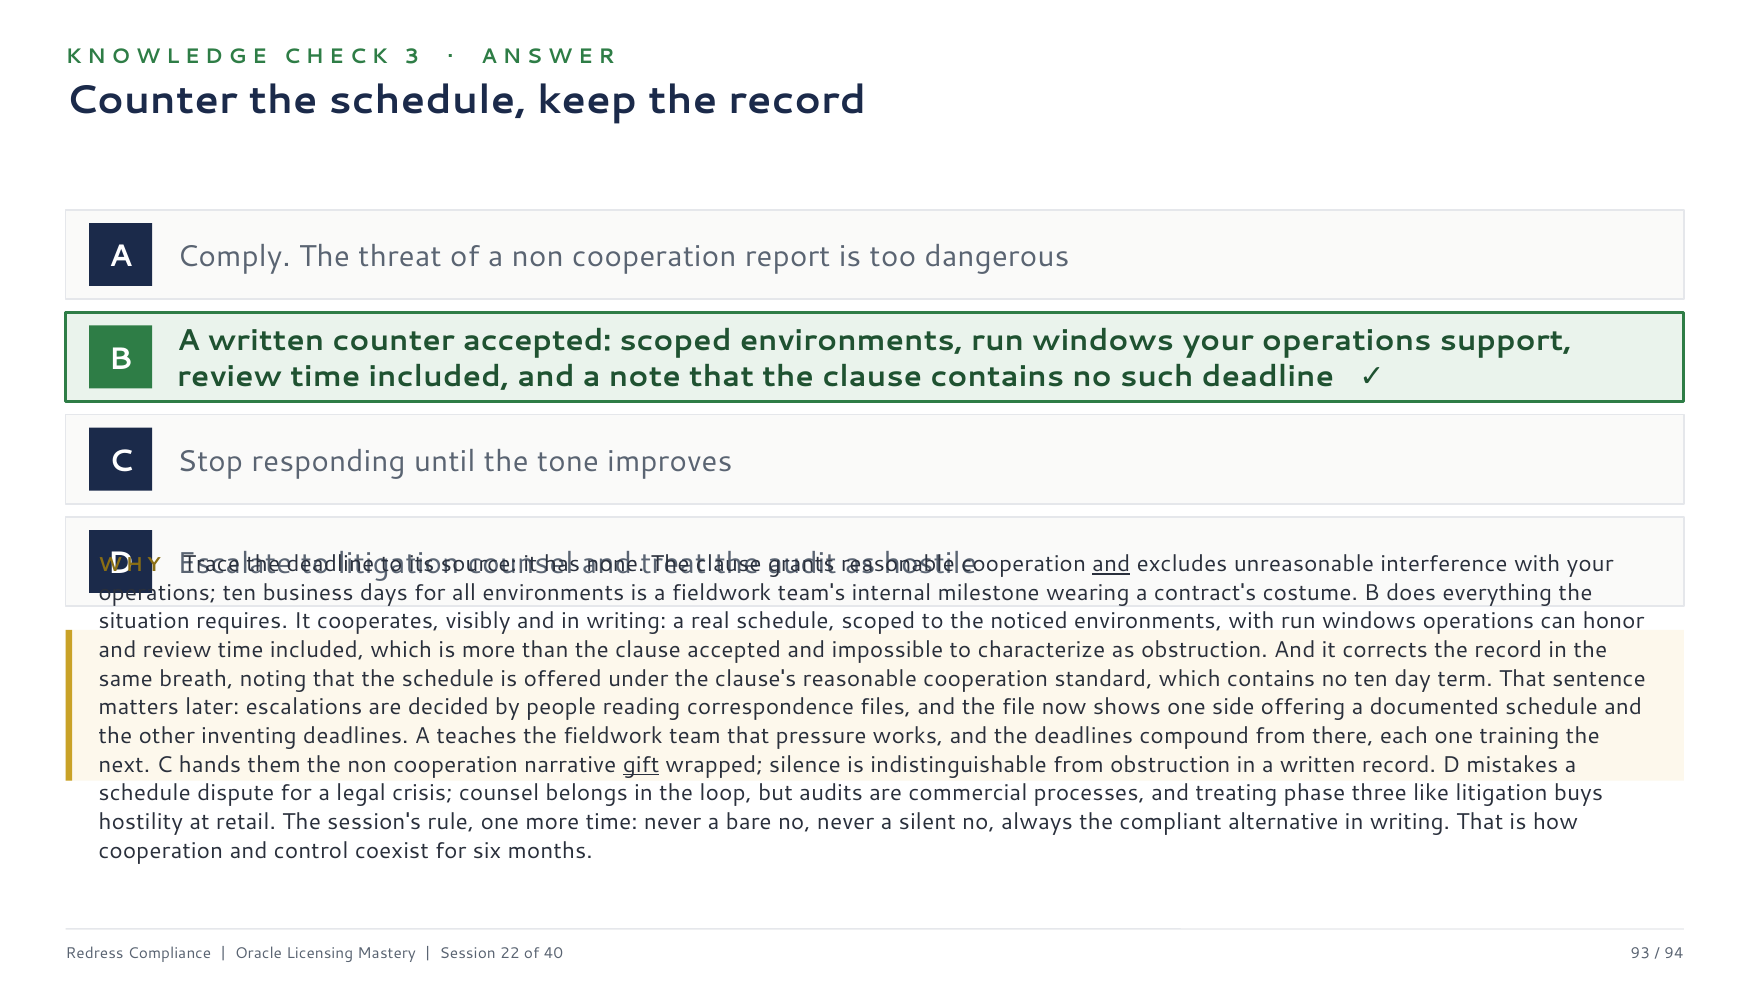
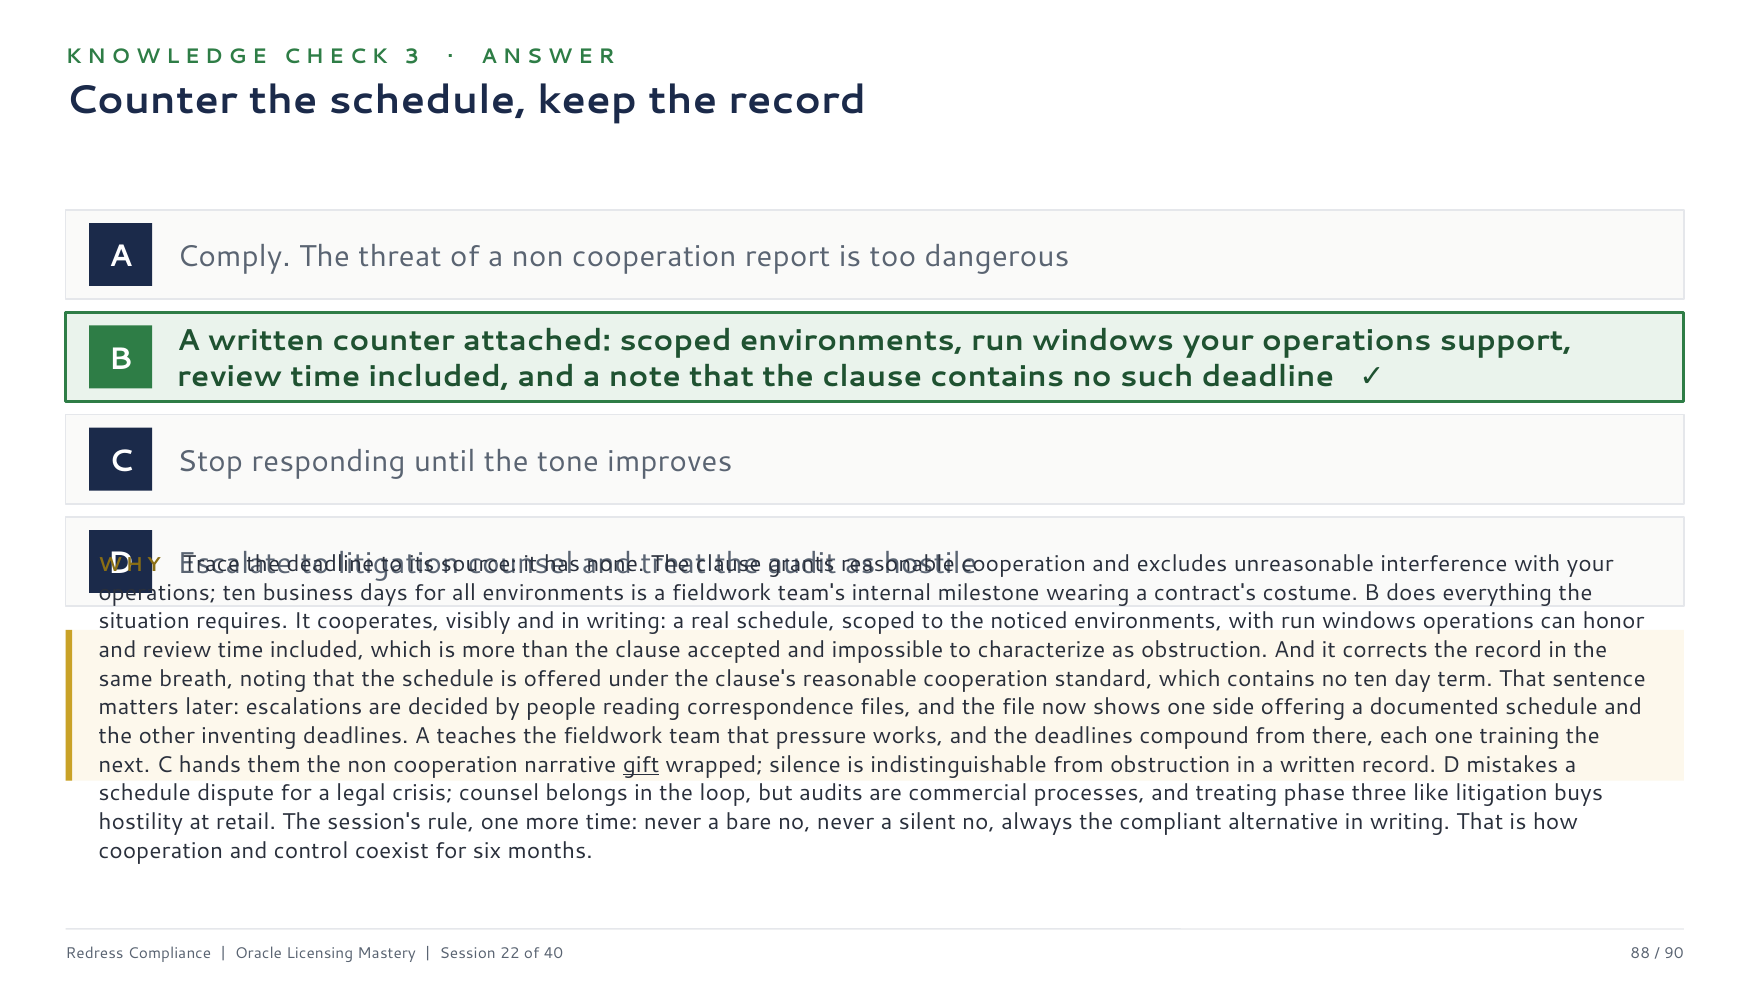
counter accepted: accepted -> attached
and at (1111, 564) underline: present -> none
93: 93 -> 88
94: 94 -> 90
